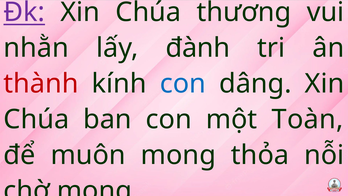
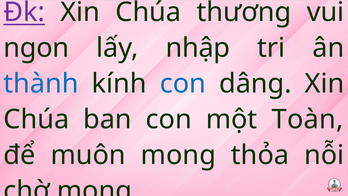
nhằn: nhằn -> ngon
đành: đành -> nhập
thành colour: red -> blue
